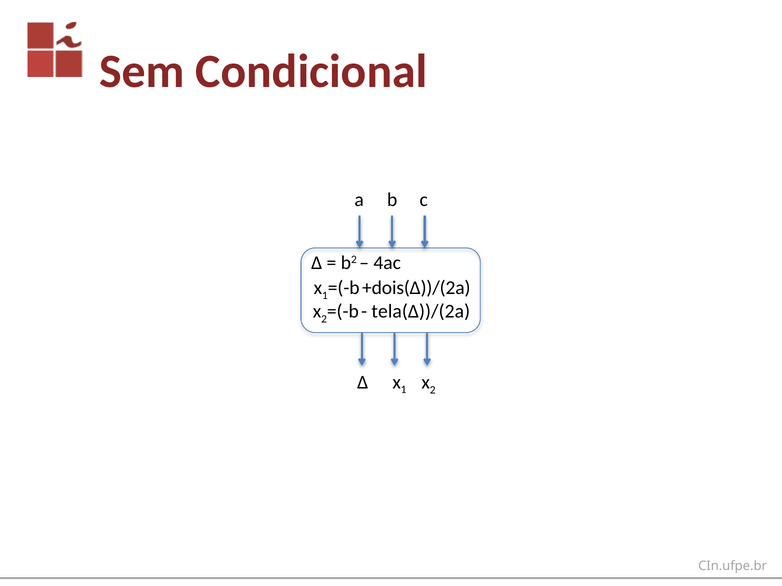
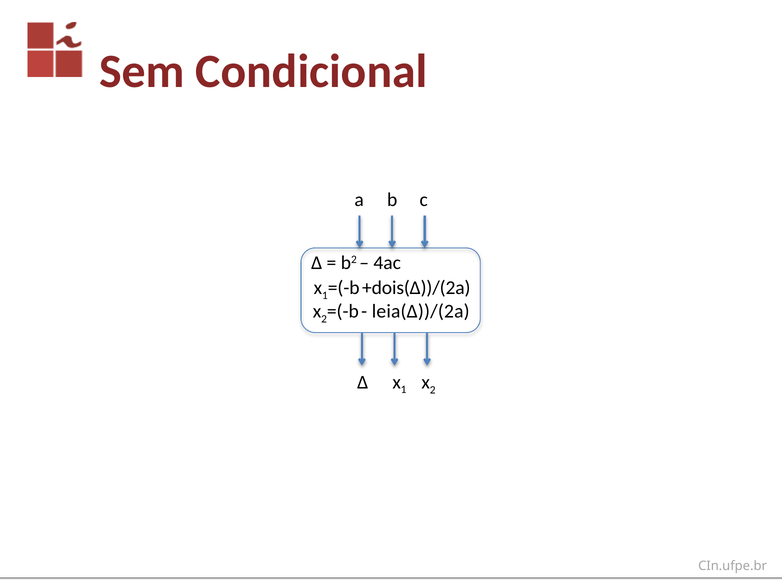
tela(Δ))/(2a: tela(Δ))/(2a -> leia(Δ))/(2a
